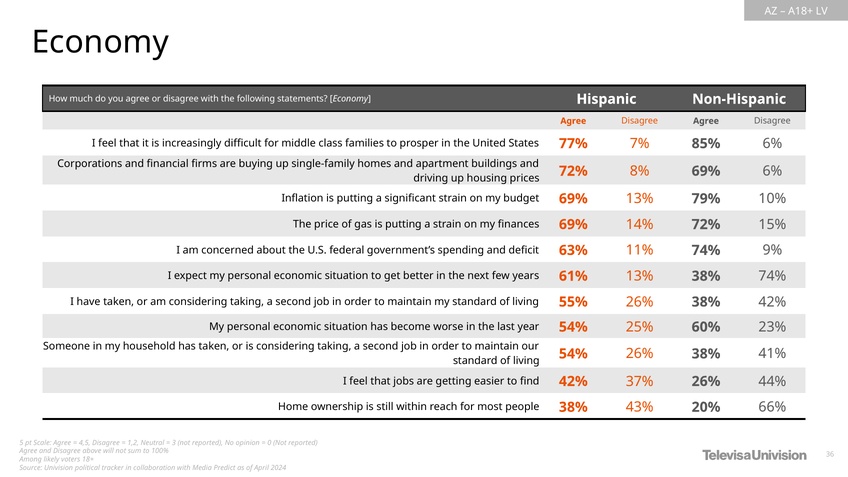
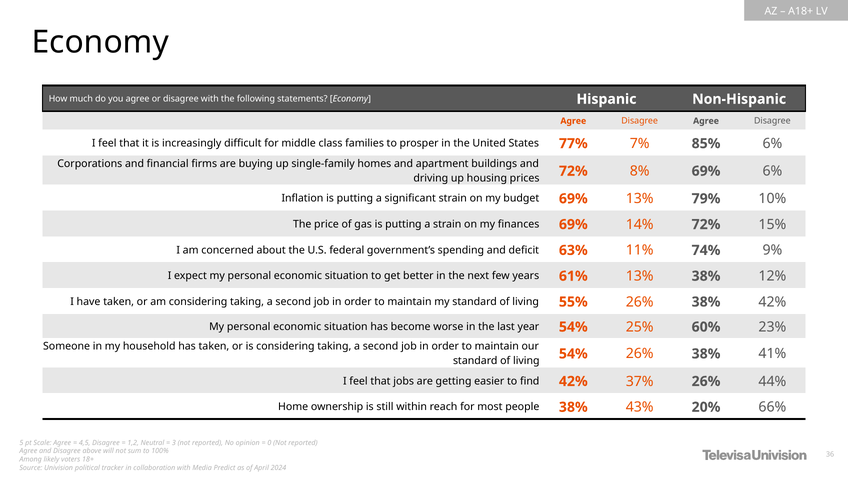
38% 74%: 74% -> 12%
